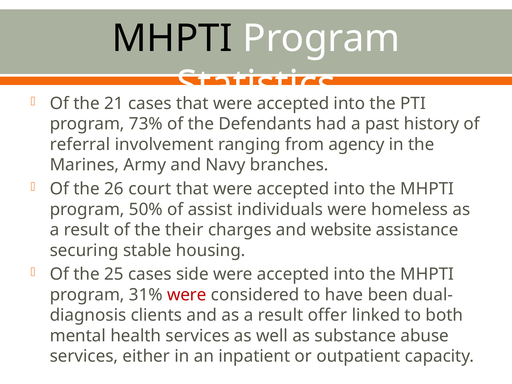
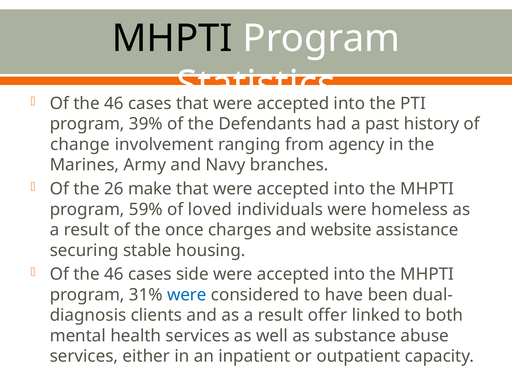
21 at (114, 104): 21 -> 46
73%: 73% -> 39%
referral: referral -> change
court: court -> make
50%: 50% -> 59%
assist: assist -> loved
their: their -> once
25 at (114, 274): 25 -> 46
were at (187, 295) colour: red -> blue
